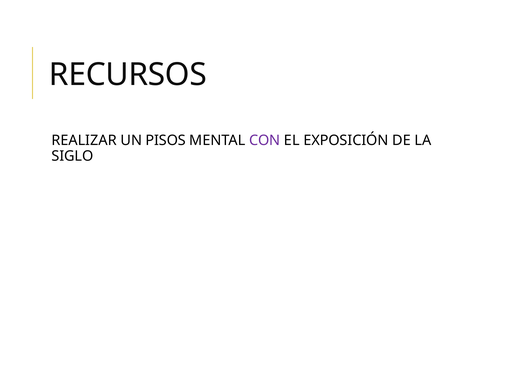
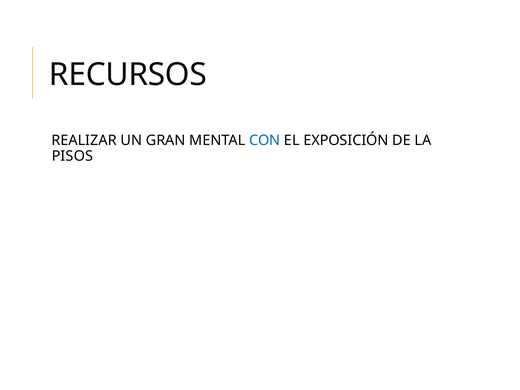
PISOS: PISOS -> GRAN
CON colour: purple -> blue
SIGLO: SIGLO -> PISOS
